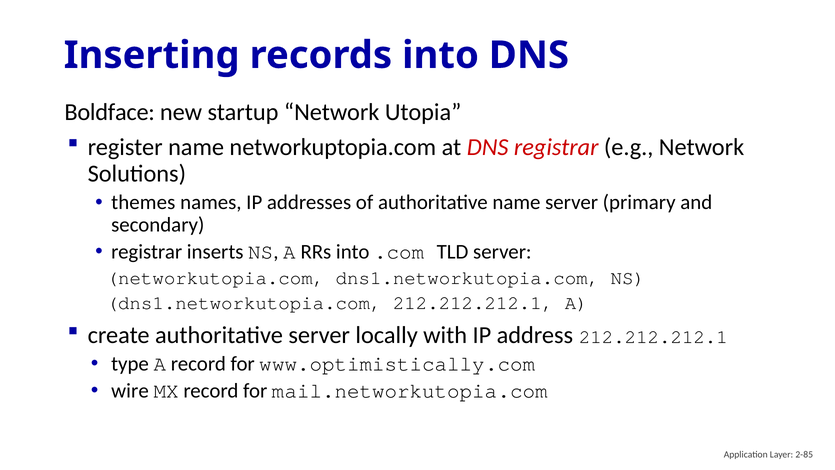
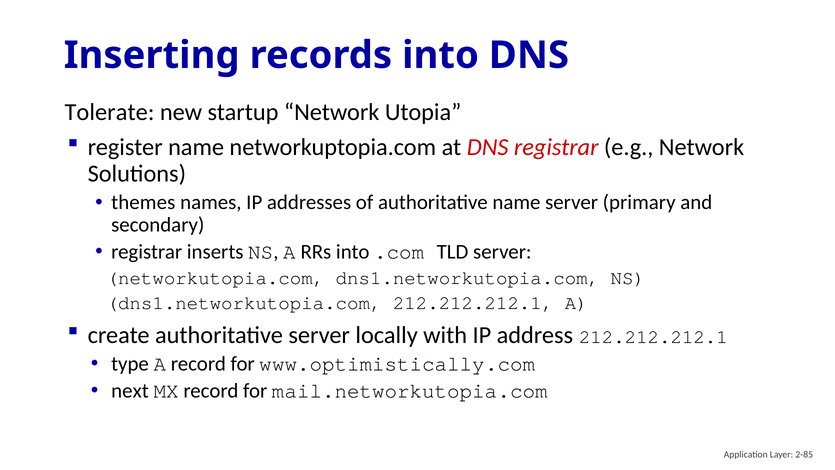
Boldface: Boldface -> Tolerate
wire: wire -> next
